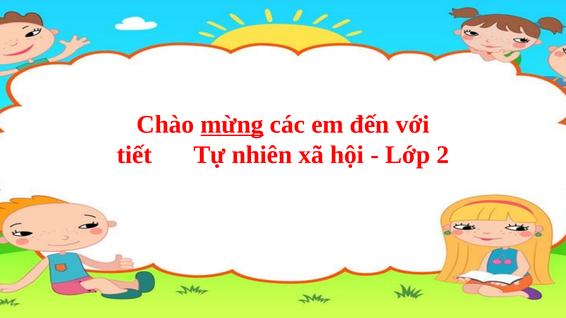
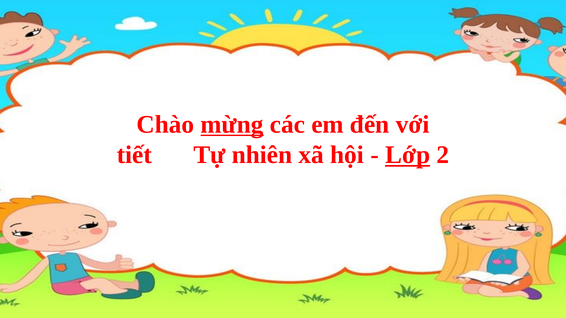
Lớp underline: none -> present
